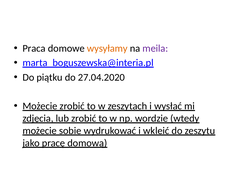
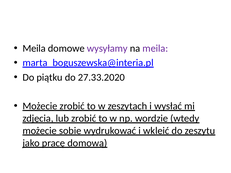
Praca at (34, 48): Praca -> Meila
wysyłamy colour: orange -> purple
27.04.2020: 27.04.2020 -> 27.33.2020
